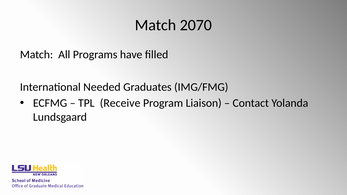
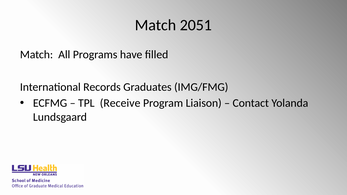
2070: 2070 -> 2051
Needed: Needed -> Records
